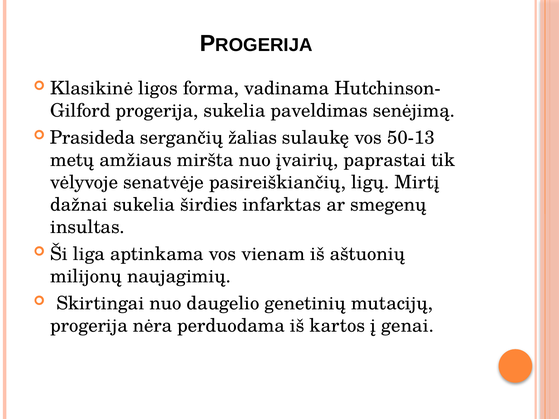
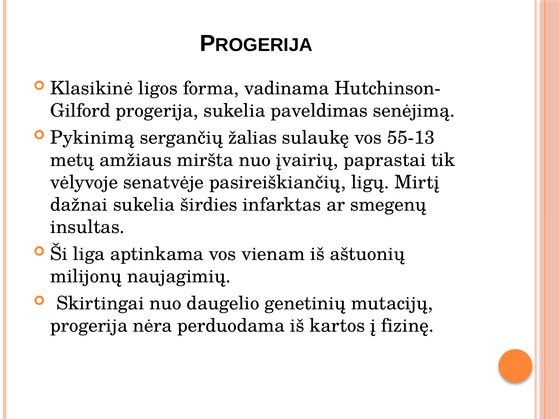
Prasideda: Prasideda -> Pykinimą
50-13: 50-13 -> 55-13
genai: genai -> fizinę
